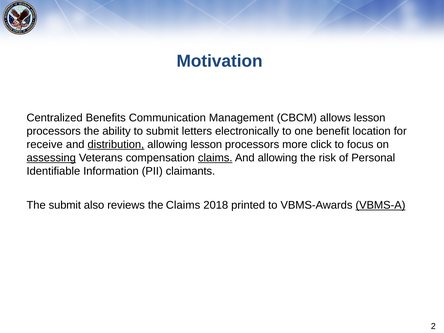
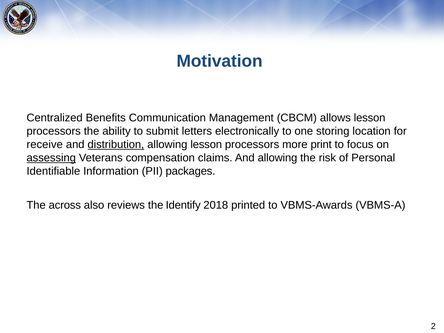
benefit: benefit -> storing
click: click -> print
claims at (215, 158) underline: present -> none
claimants: claimants -> packages
The submit: submit -> across
the Claims: Claims -> Identify
VBMS-A underline: present -> none
